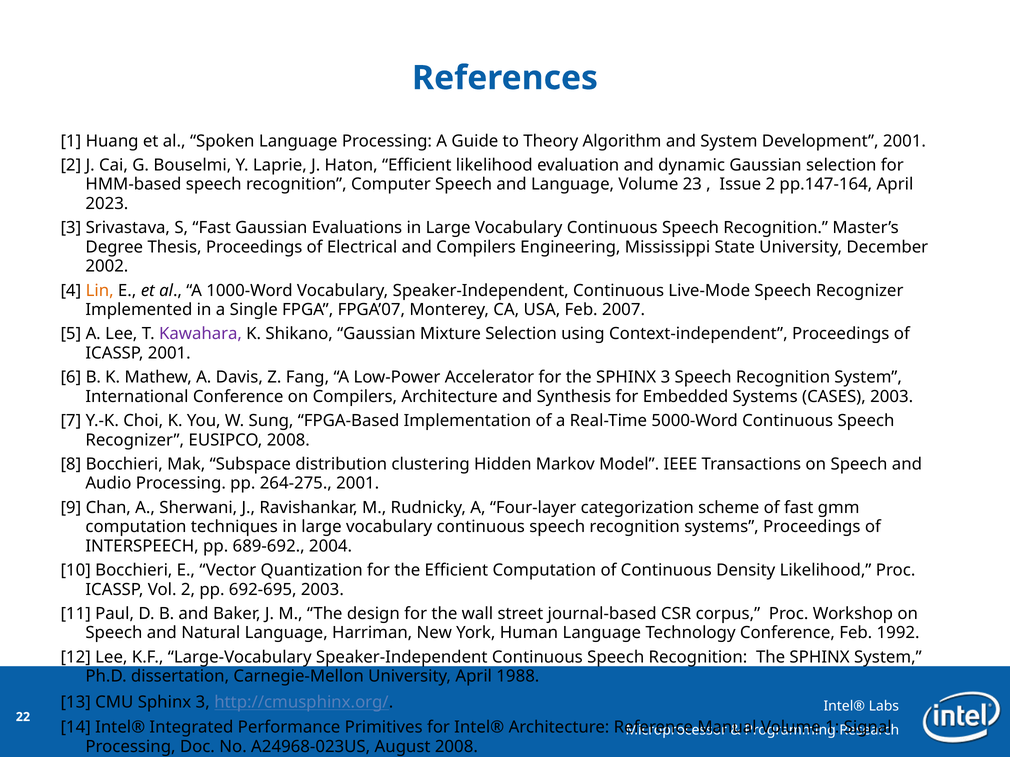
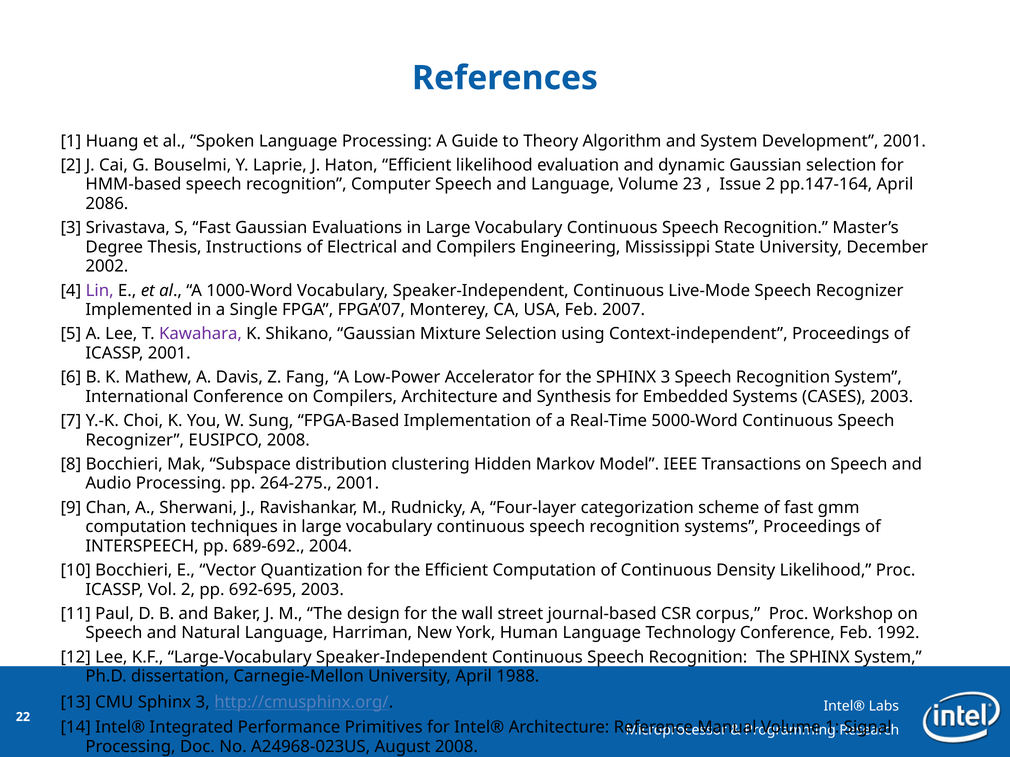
2023: 2023 -> 2086
Thesis Proceedings: Proceedings -> Instructions
Lin colour: orange -> purple
